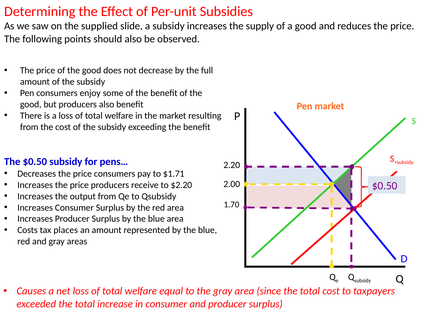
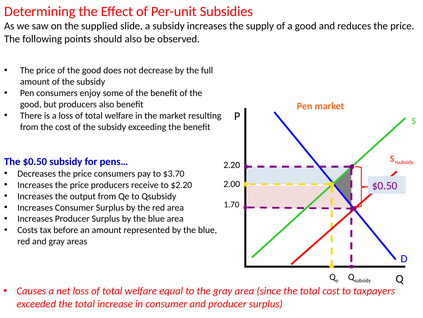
$1.71: $1.71 -> $3.70
places: places -> before
